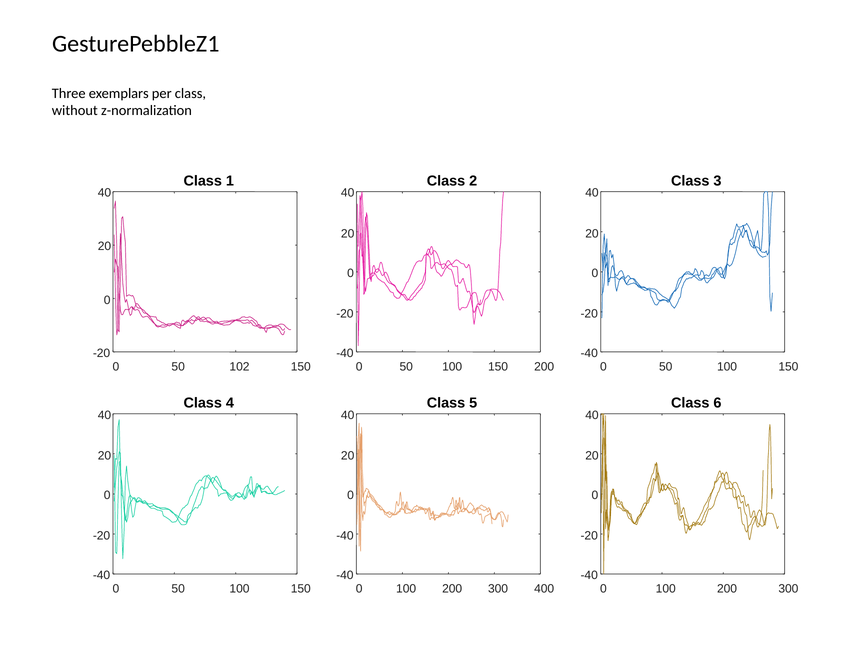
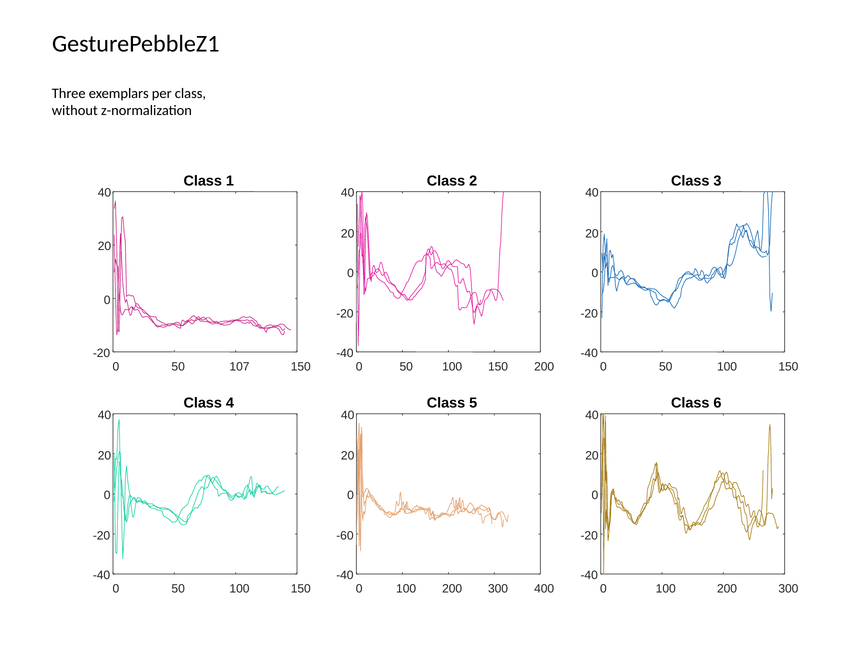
102: 102 -> 107
-40 at (345, 536): -40 -> -60
